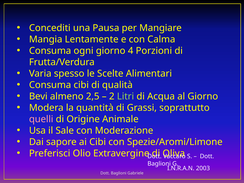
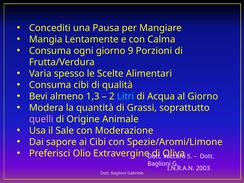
4: 4 -> 9
2,5: 2,5 -> 1,3
Litri colour: light green -> light blue
